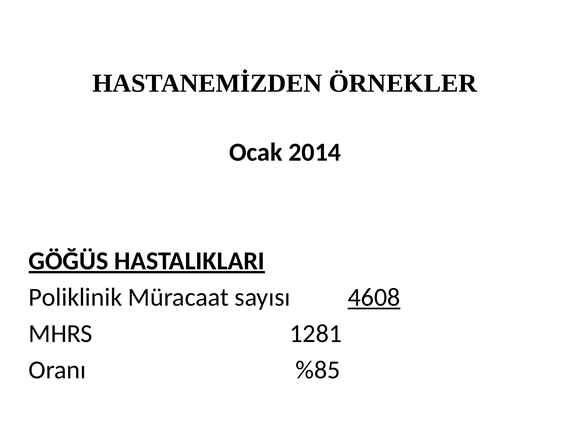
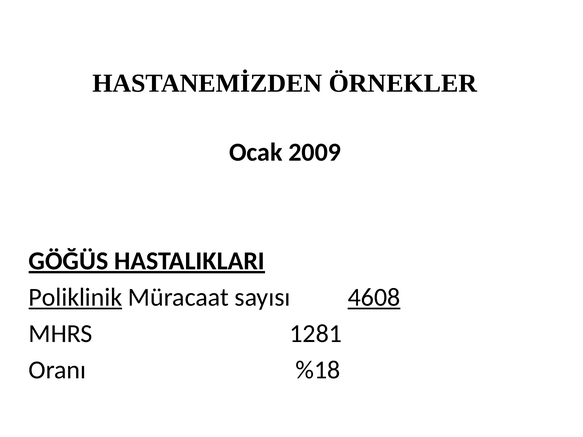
2014: 2014 -> 2009
Poliklinik underline: none -> present
%85: %85 -> %18
